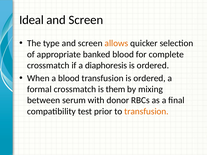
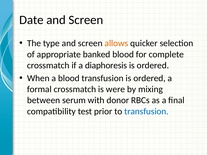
Ideal: Ideal -> Date
them: them -> were
transfusion at (146, 111) colour: orange -> blue
